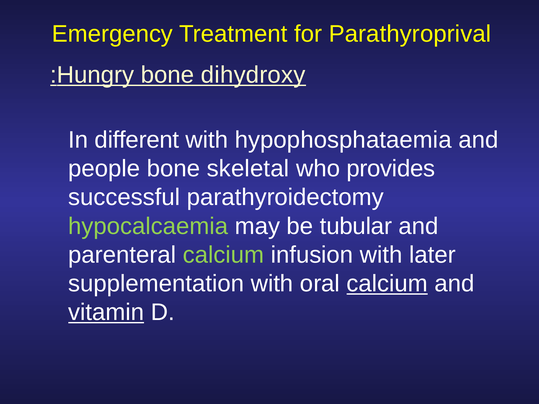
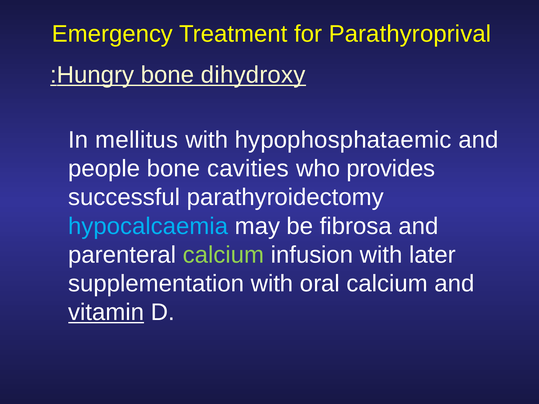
different: different -> mellitus
hypophosphataemia: hypophosphataemia -> hypophosphataemic
skeletal: skeletal -> cavities
hypocalcaemia colour: light green -> light blue
tubular: tubular -> fibrosa
calcium at (387, 284) underline: present -> none
